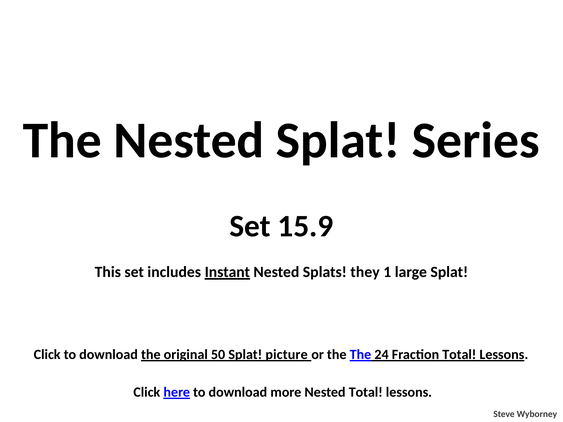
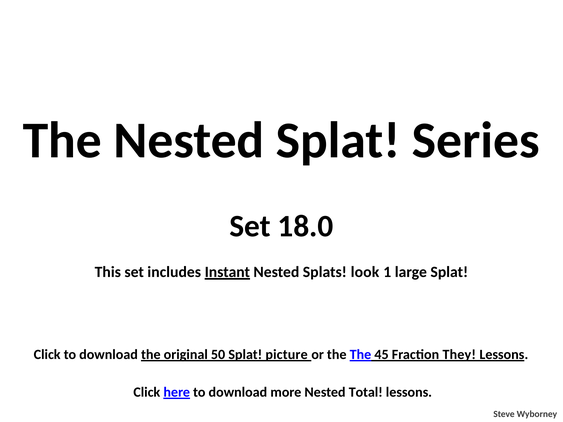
15.9: 15.9 -> 18.0
they: they -> look
24: 24 -> 45
Fraction Total: Total -> They
